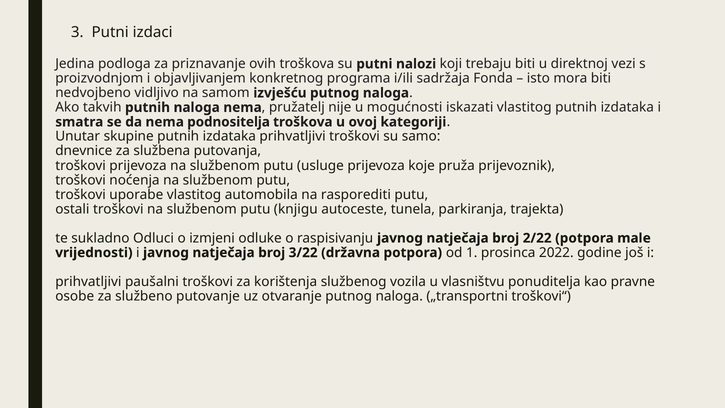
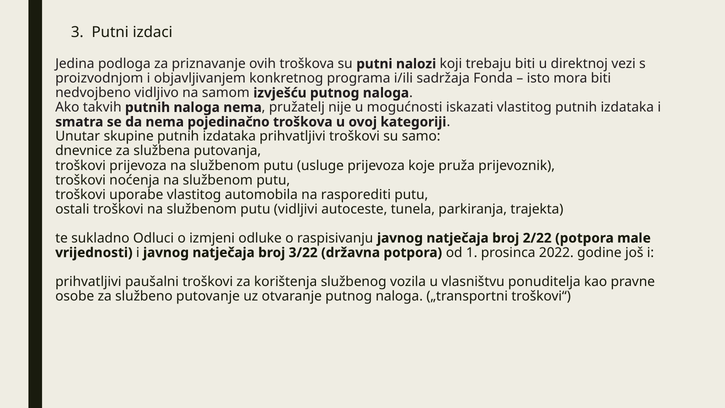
podnositelja: podnositelja -> pojedinačno
knjigu: knjigu -> vidljivi
